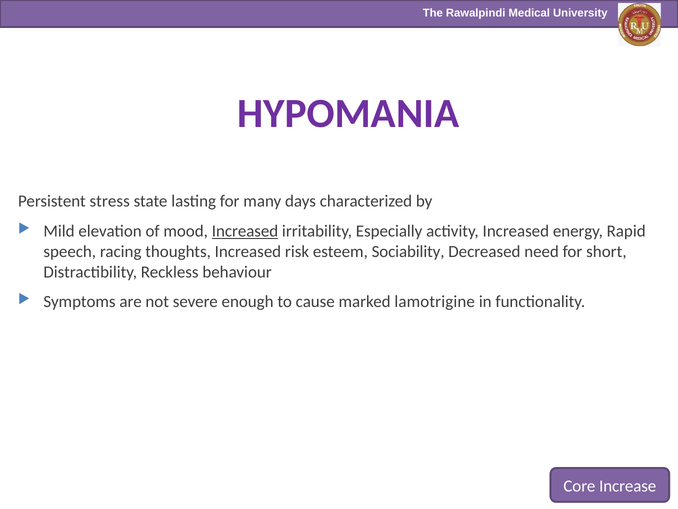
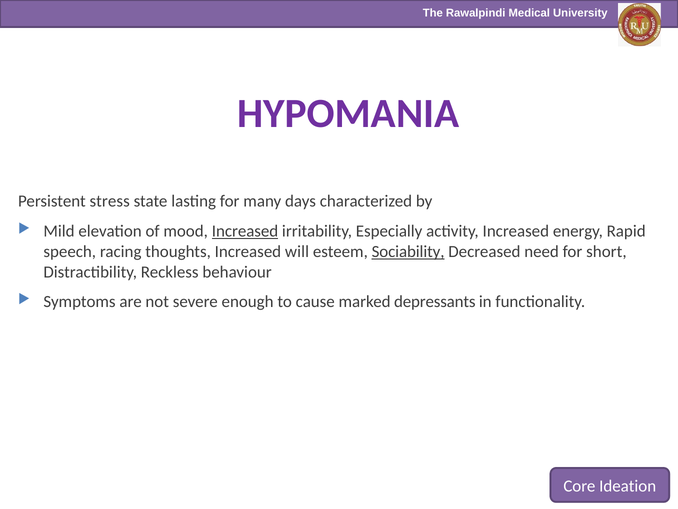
risk: risk -> will
Sociability underline: none -> present
lamotrigine: lamotrigine -> depressants
Increase: Increase -> Ideation
